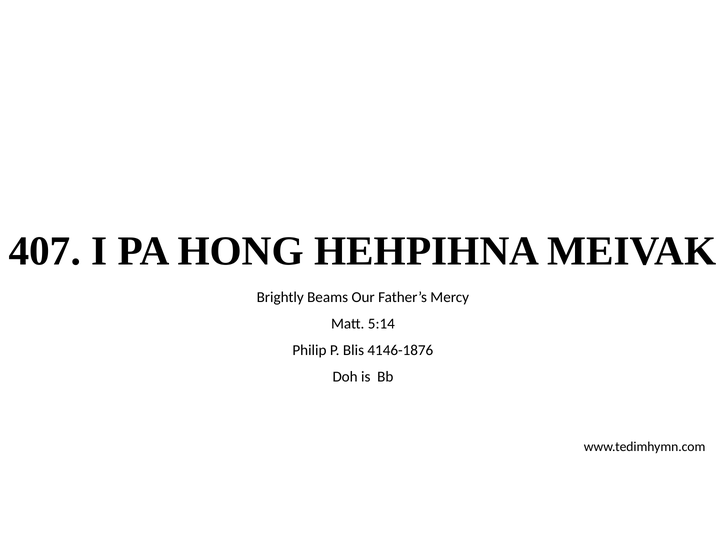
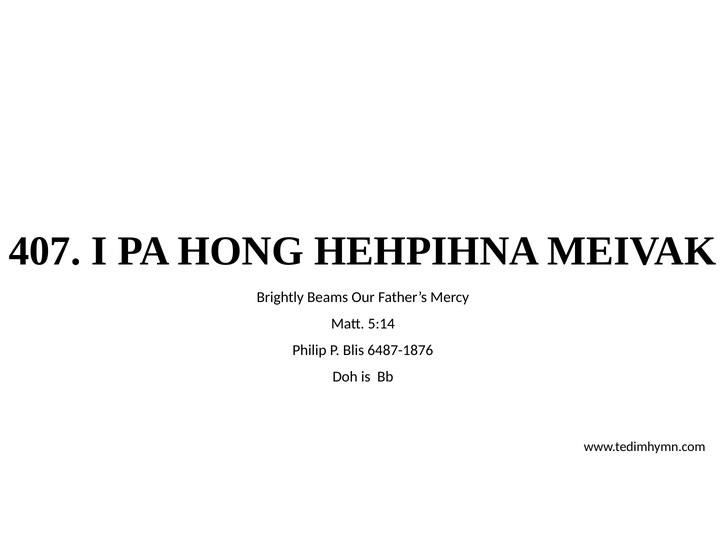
4146-1876: 4146-1876 -> 6487-1876
